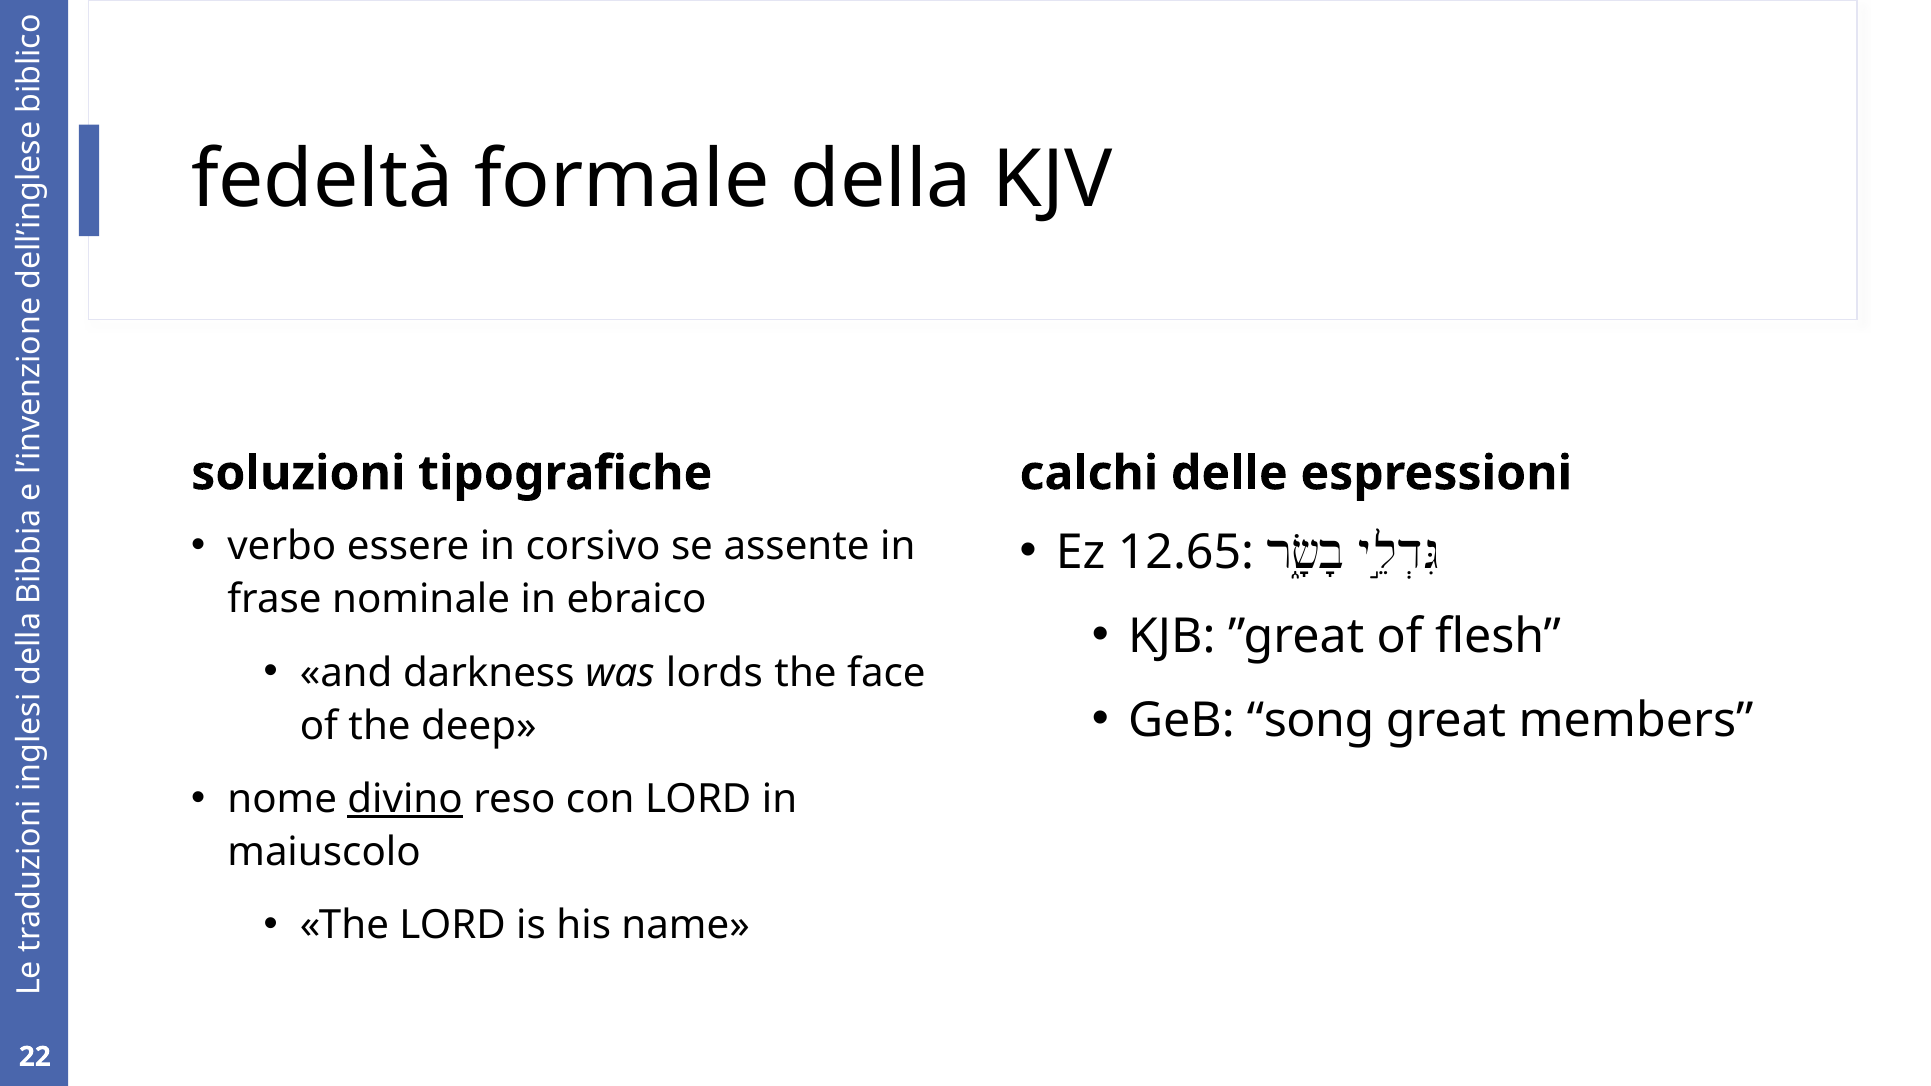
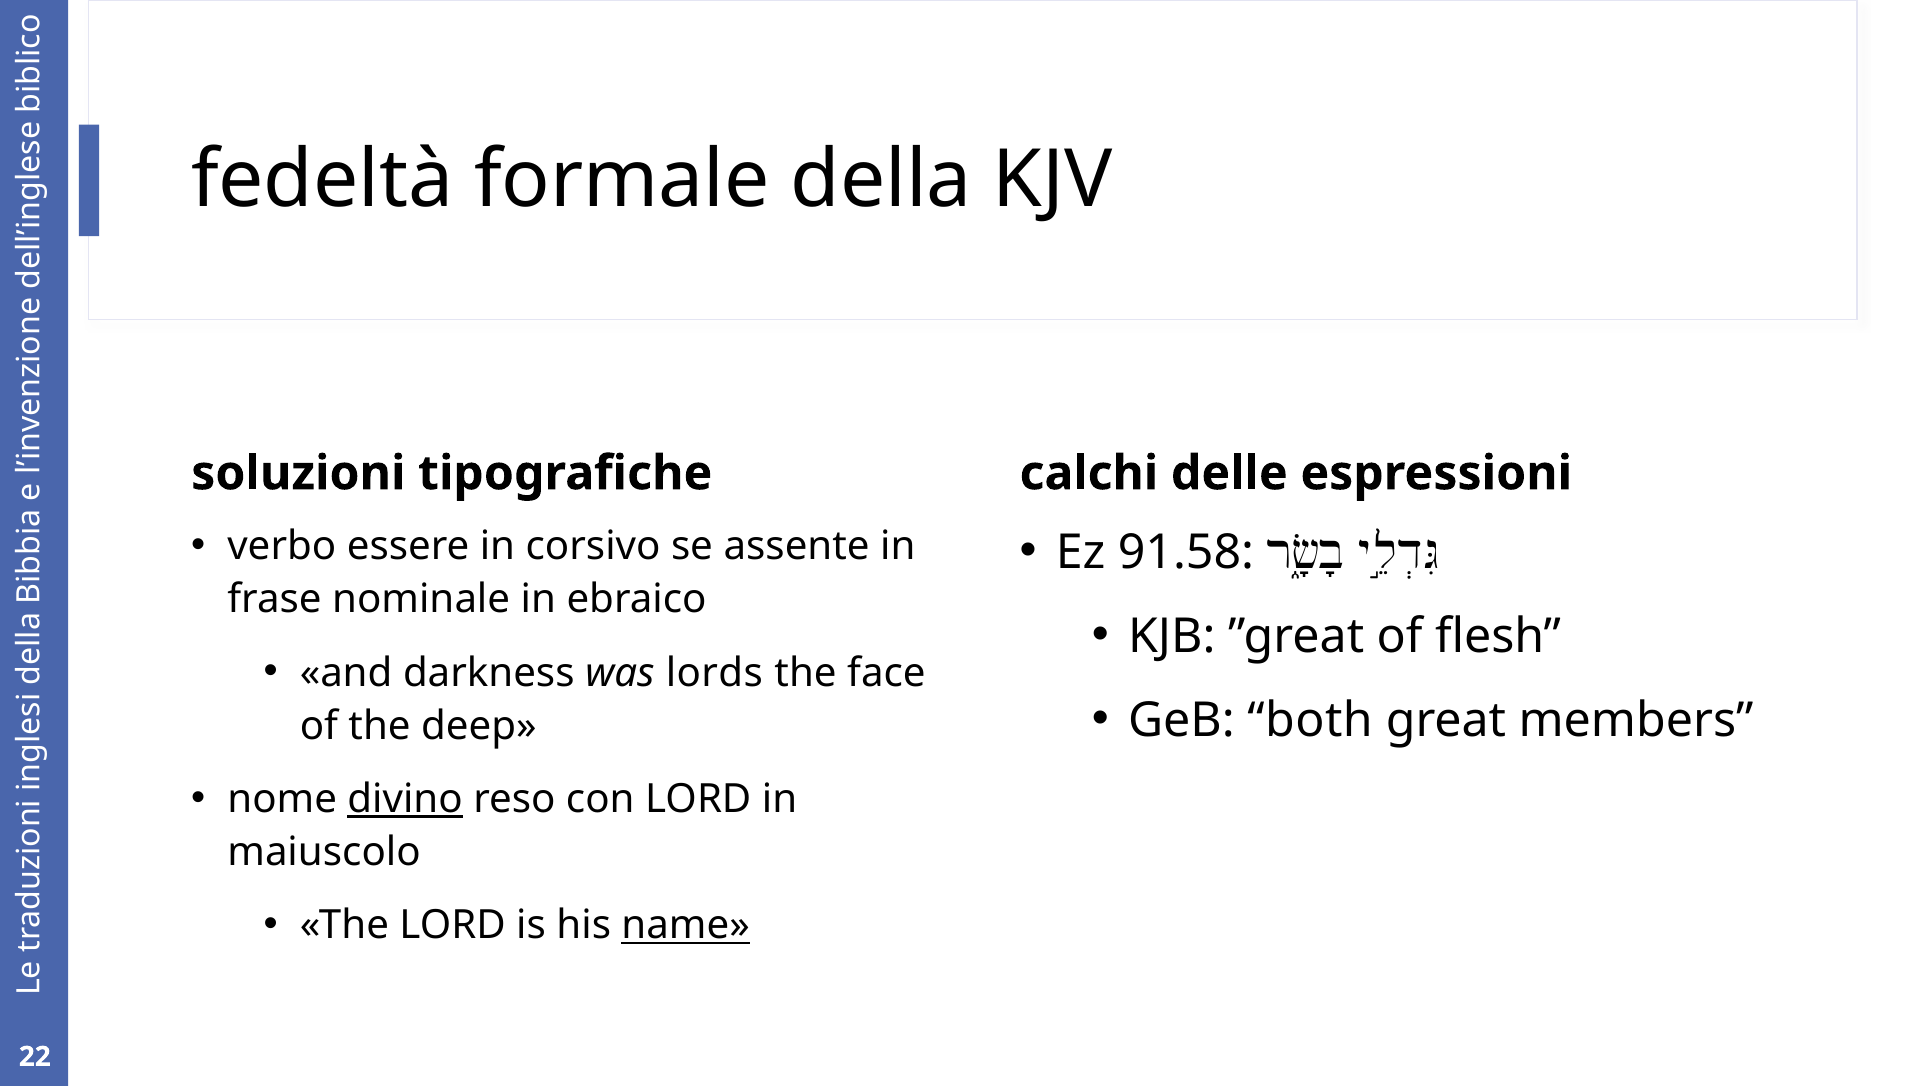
12.65: 12.65 -> 91.58
song: song -> both
name underline: none -> present
